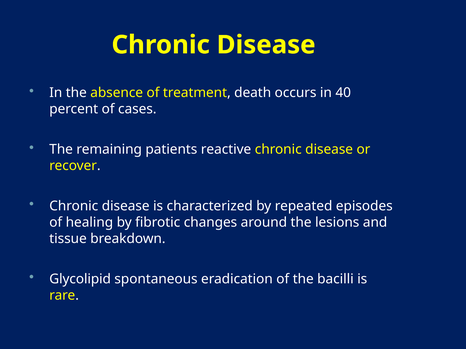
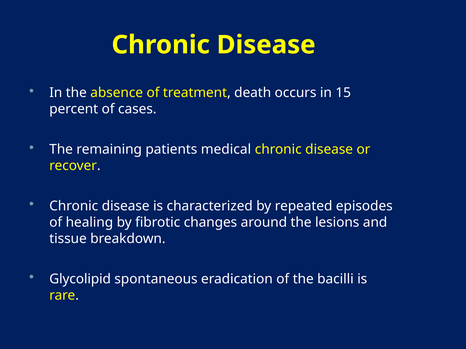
40: 40 -> 15
reactive: reactive -> medical
